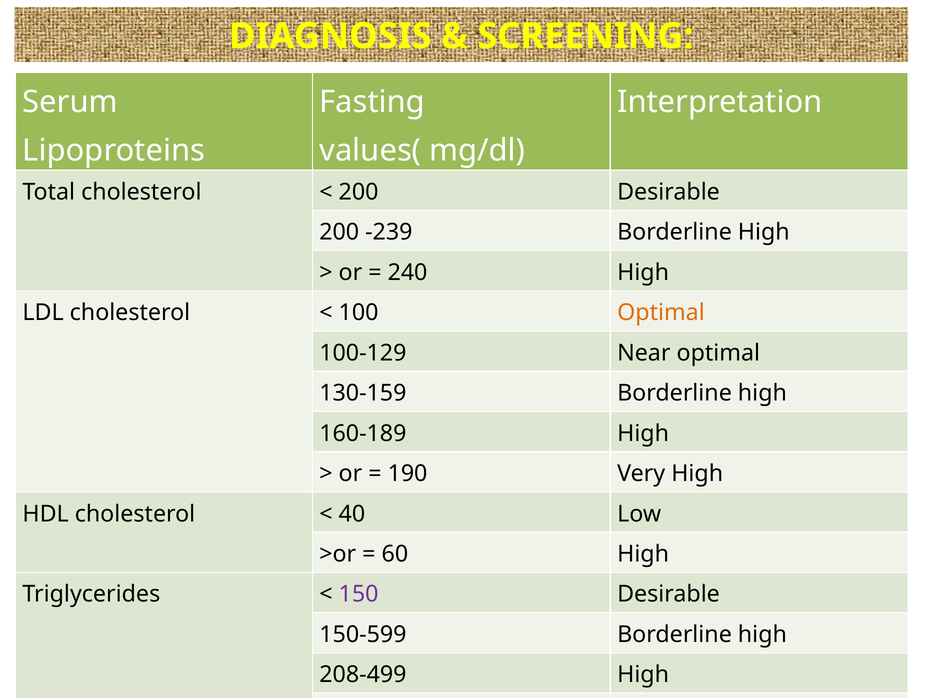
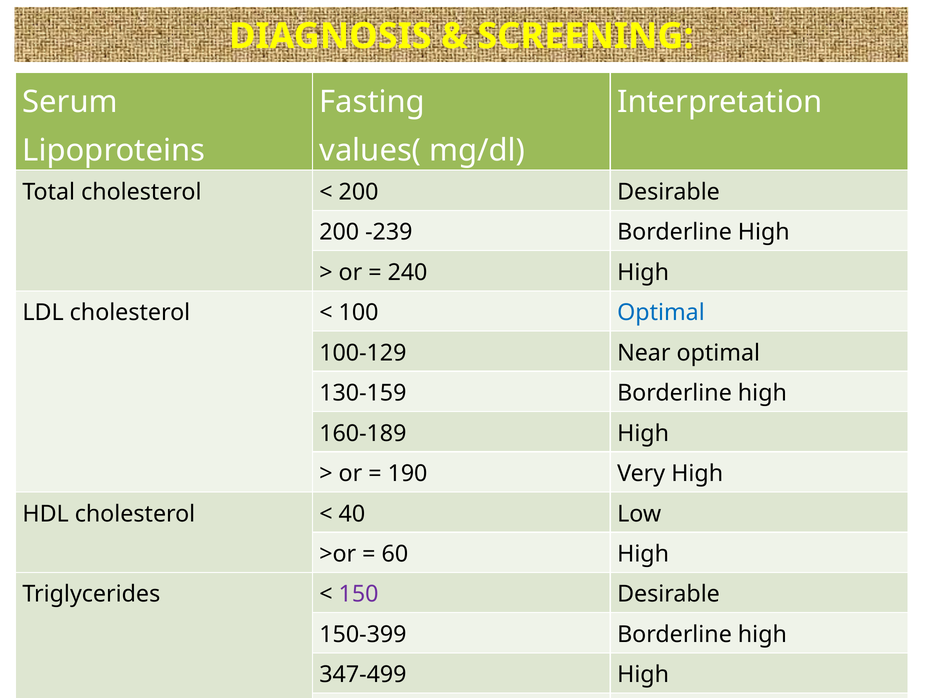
Optimal at (661, 312) colour: orange -> blue
150-599: 150-599 -> 150-399
208-499: 208-499 -> 347-499
